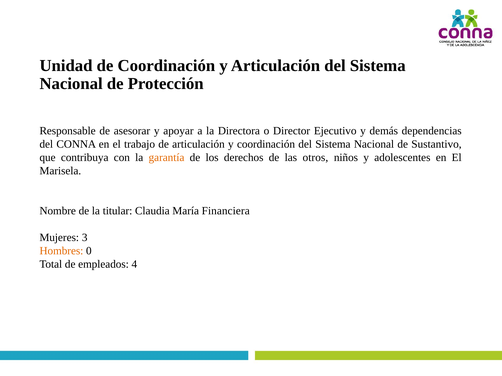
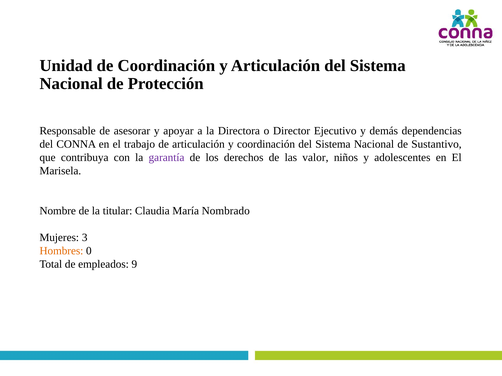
garantía colour: orange -> purple
otros: otros -> valor
Financiera: Financiera -> Nombrado
4: 4 -> 9
